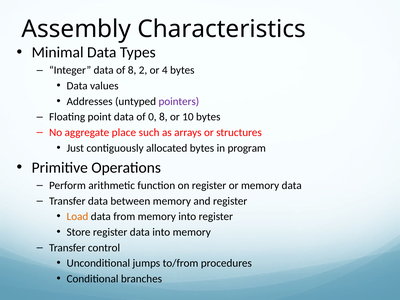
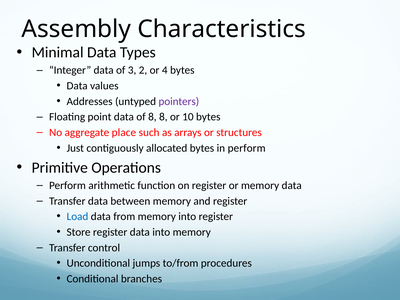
of 8: 8 -> 3
of 0: 0 -> 8
in program: program -> perform
Load colour: orange -> blue
